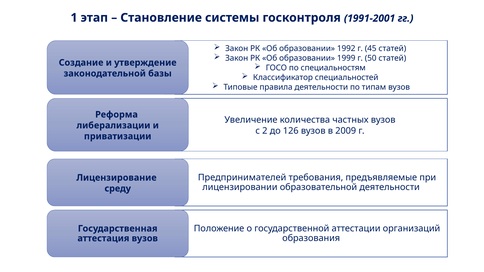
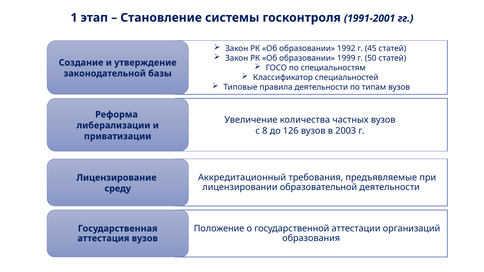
2: 2 -> 8
2009: 2009 -> 2003
Предпринимателей: Предпринимателей -> Аккредитационный
